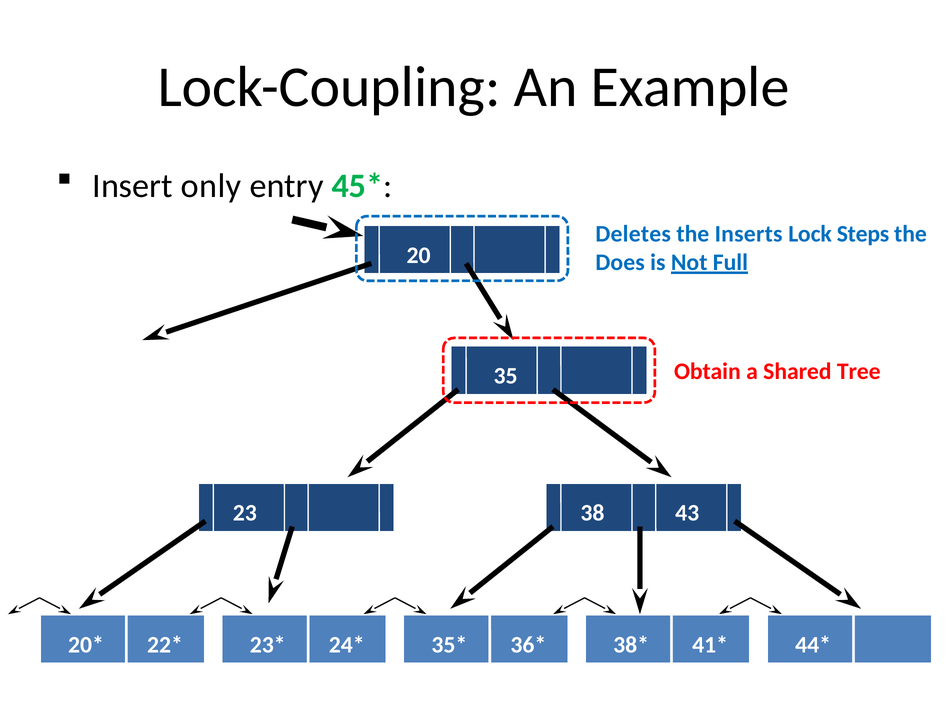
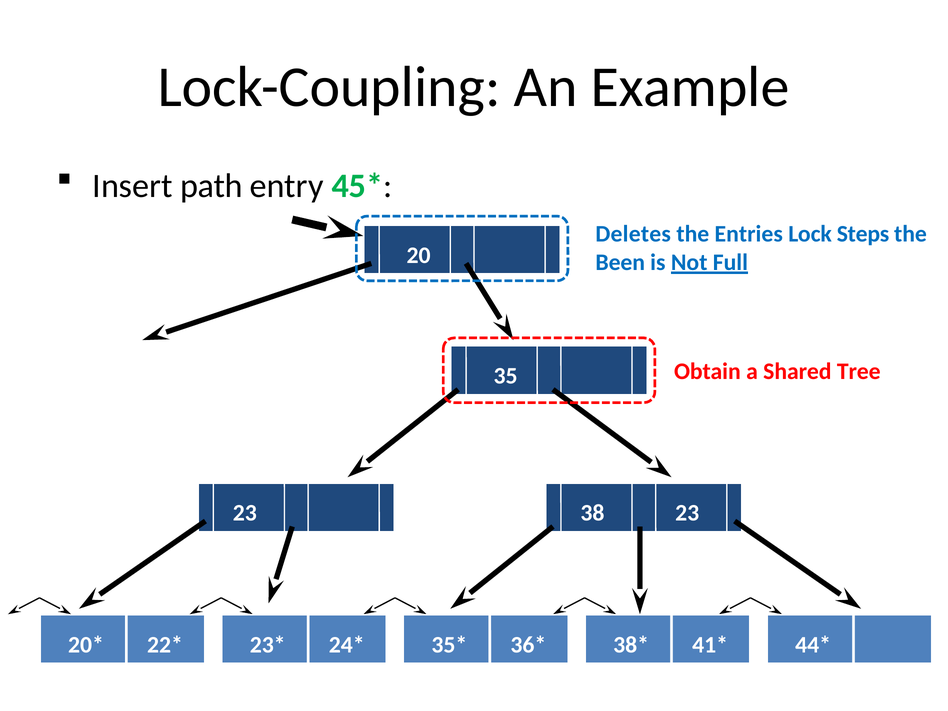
only: only -> path
Inserts: Inserts -> Entries
Does: Does -> Been
38 43: 43 -> 23
